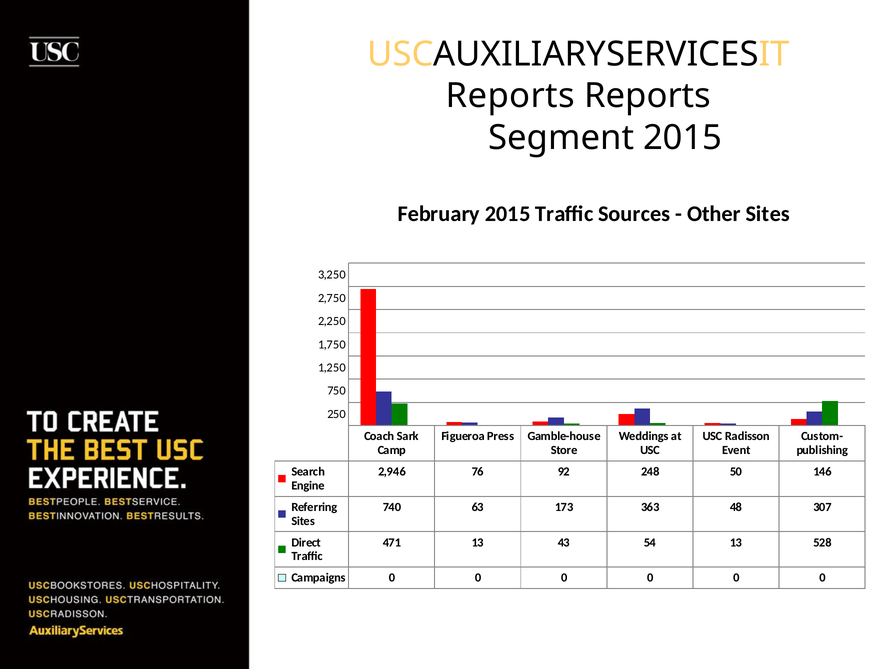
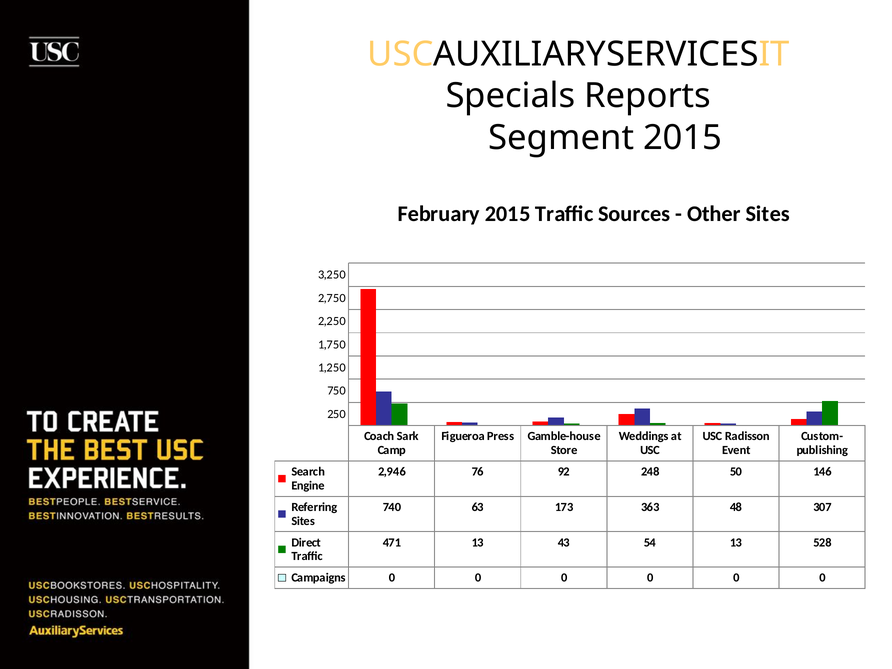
Reports at (510, 96): Reports -> Specials
